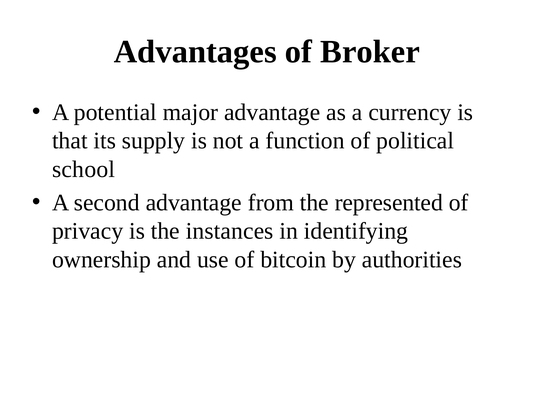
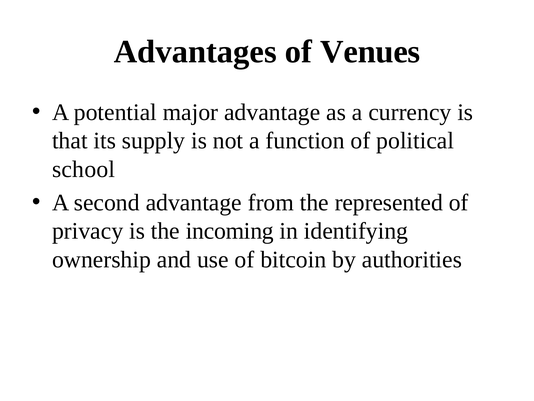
Broker: Broker -> Venues
instances: instances -> incoming
